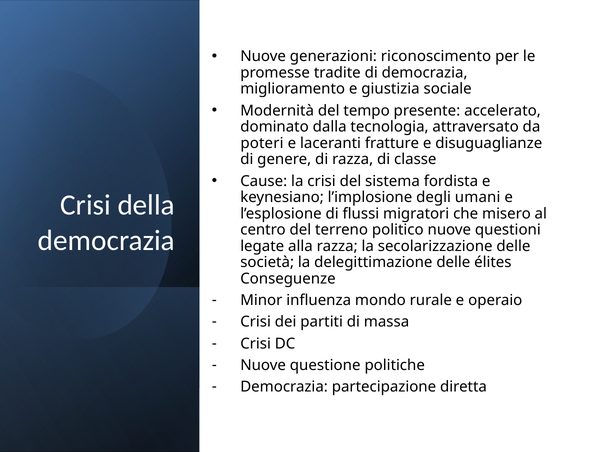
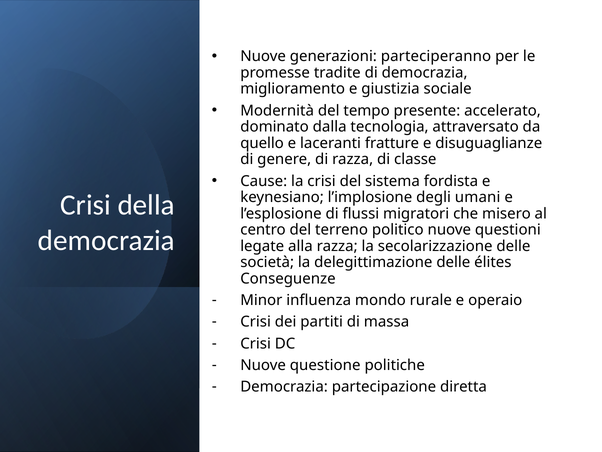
riconoscimento: riconoscimento -> parteciperanno
poteri: poteri -> quello
